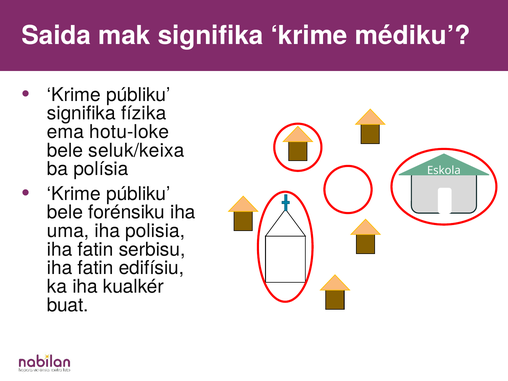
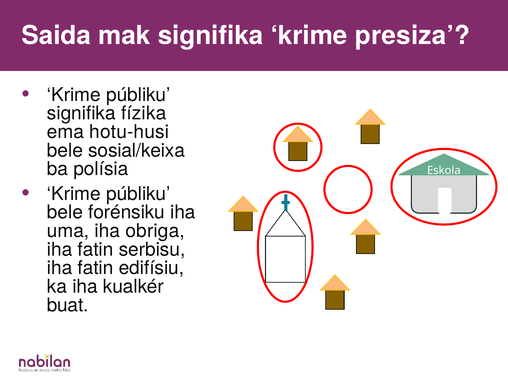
médiku: médiku -> presiza
hotu-loke: hotu-loke -> hotu-husi
seluk/keixa: seluk/keixa -> sosial/keixa
polisia: polisia -> obriga
